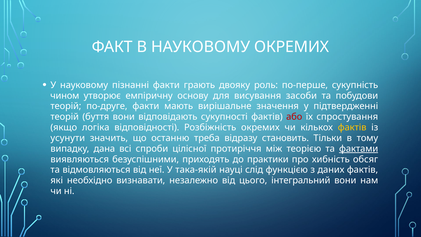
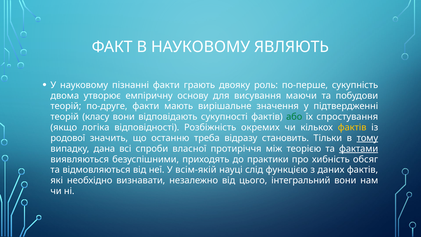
НАУКОВОМУ ОКРЕМИХ: ОКРЕМИХ -> ЯВЛЯЮТЬ
чином: чином -> двома
засоби: засоби -> маючи
буття: буття -> класу
або colour: red -> green
усунути: усунути -> родової
тому underline: none -> present
цілісної: цілісної -> власної
така-якій: така-якій -> всім-якій
